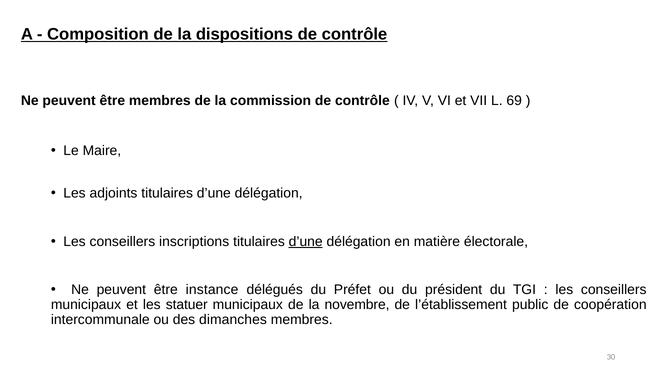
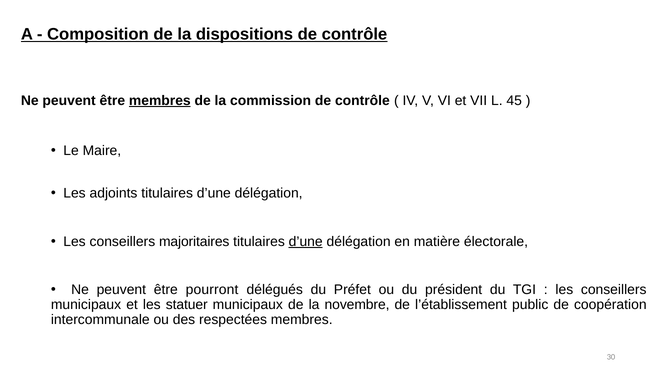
membres at (160, 101) underline: none -> present
69: 69 -> 45
inscriptions: inscriptions -> majoritaires
instance: instance -> pourront
dimanches: dimanches -> respectées
